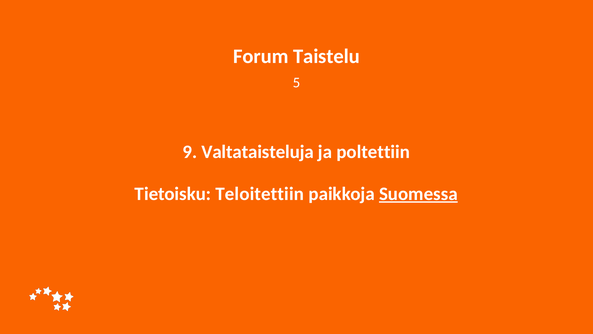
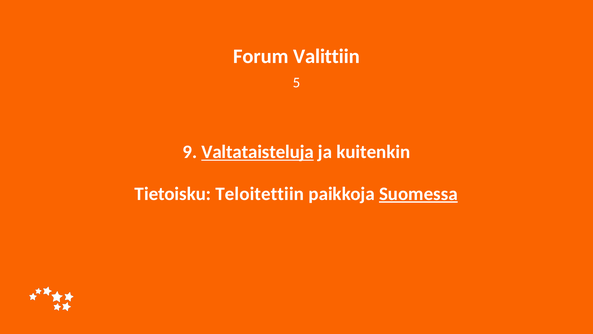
Taistelu: Taistelu -> Valittiin
Valtataisteluja underline: none -> present
poltettiin: poltettiin -> kuitenkin
